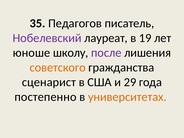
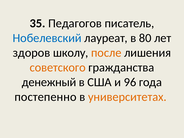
Нобелевский colour: purple -> blue
19: 19 -> 80
юноше: юноше -> здоров
после colour: purple -> orange
сценарист: сценарист -> денежный
29: 29 -> 96
